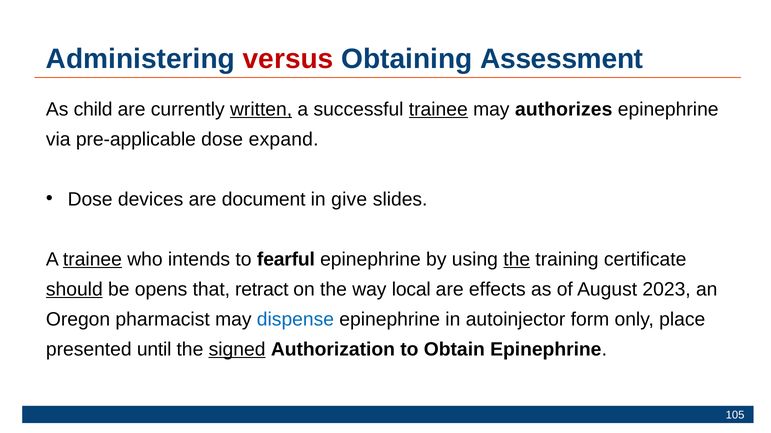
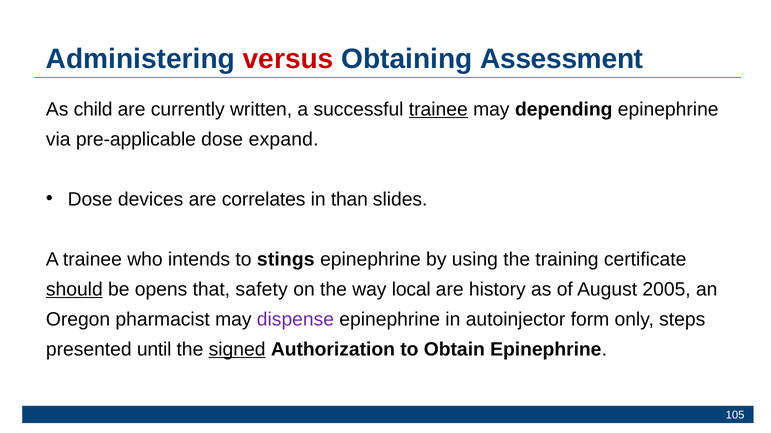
written underline: present -> none
authorizes: authorizes -> depending
document: document -> correlates
give: give -> than
trainee at (92, 260) underline: present -> none
fearful: fearful -> stings
the at (517, 260) underline: present -> none
retract: retract -> safety
effects: effects -> history
2023: 2023 -> 2005
dispense colour: blue -> purple
place: place -> steps
